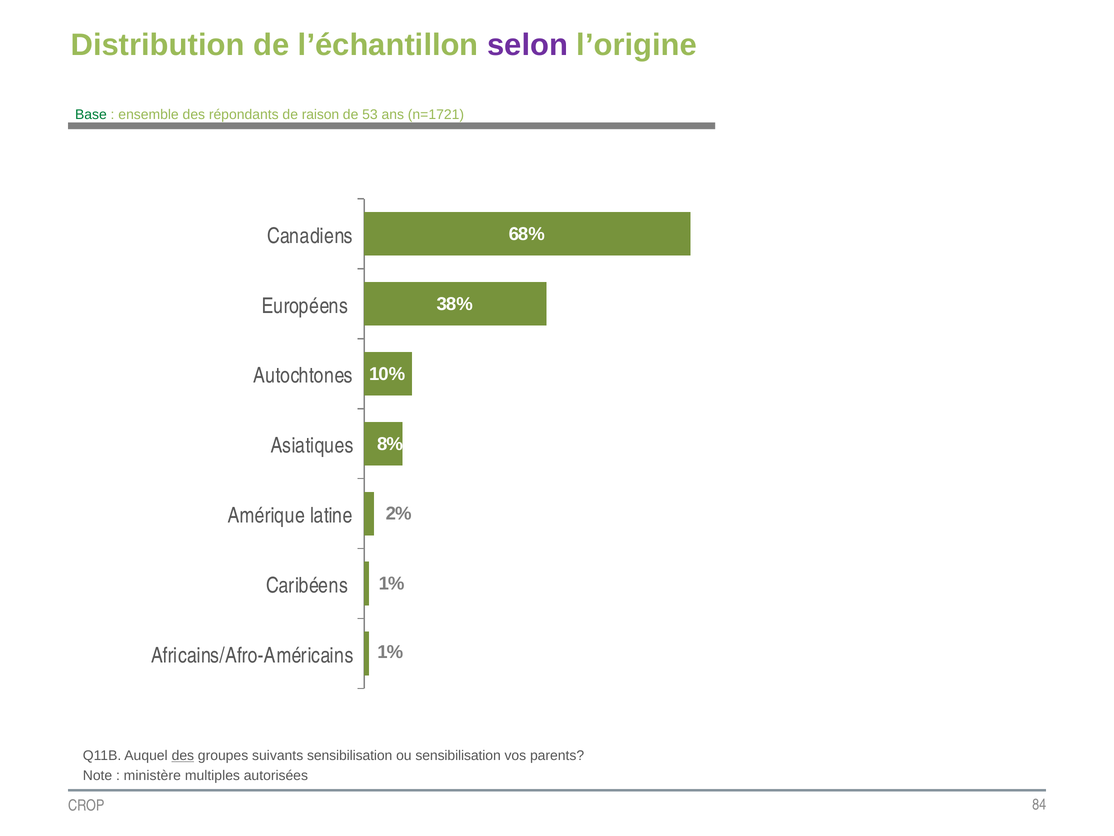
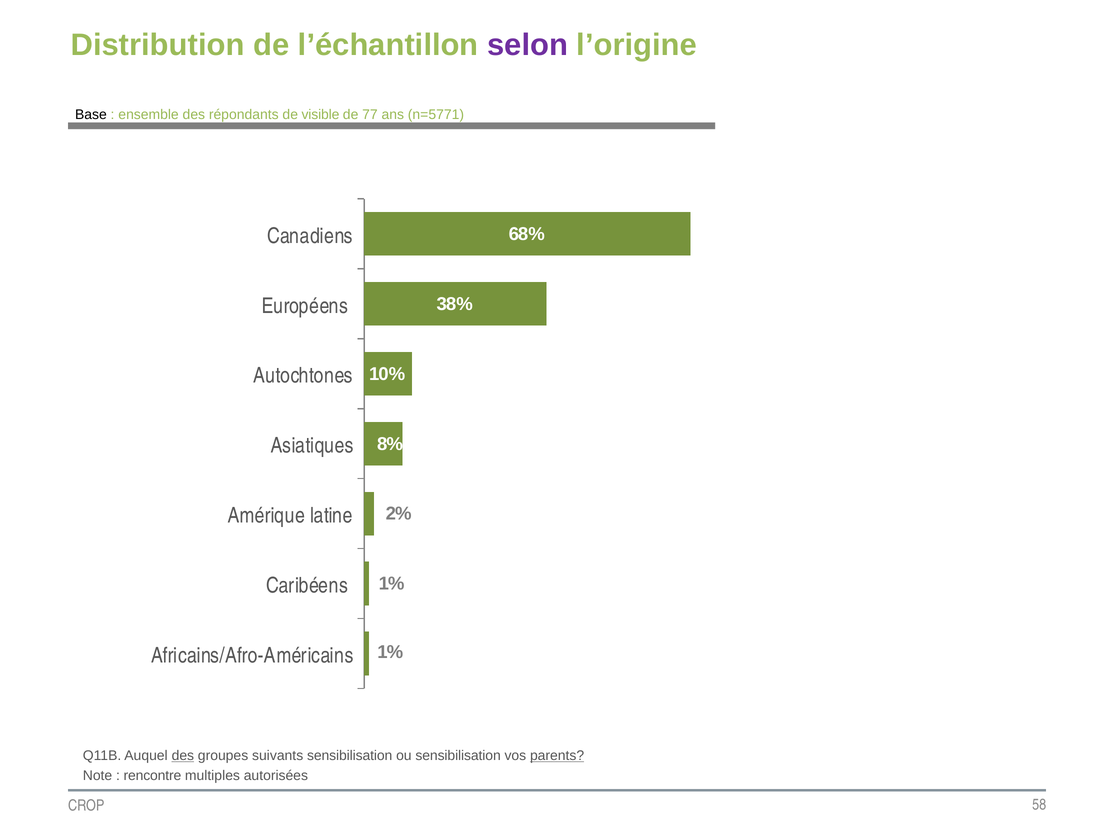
Base colour: green -> black
raison: raison -> visible
53: 53 -> 77
n=1721: n=1721 -> n=5771
parents underline: none -> present
ministère: ministère -> rencontre
84: 84 -> 58
